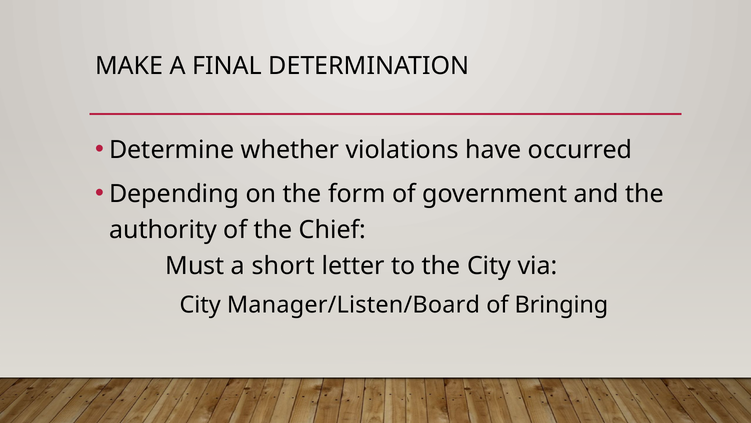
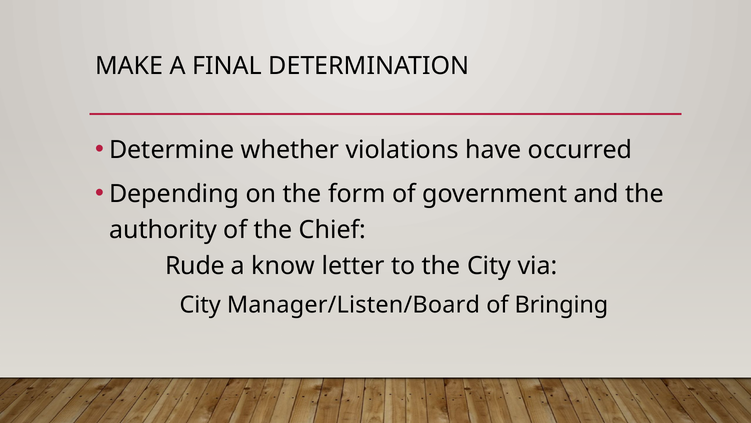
Must: Must -> Rude
short: short -> know
